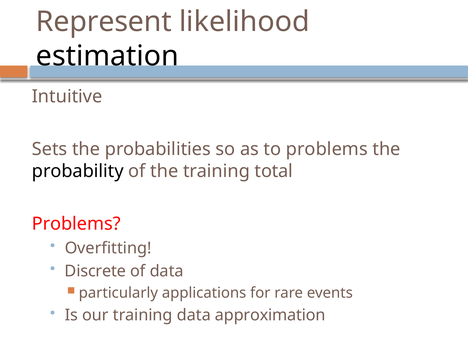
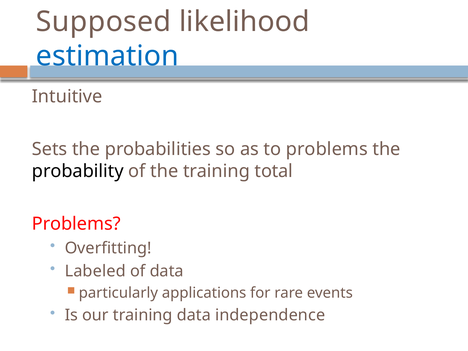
Represent: Represent -> Supposed
estimation colour: black -> blue
Discrete: Discrete -> Labeled
approximation: approximation -> independence
